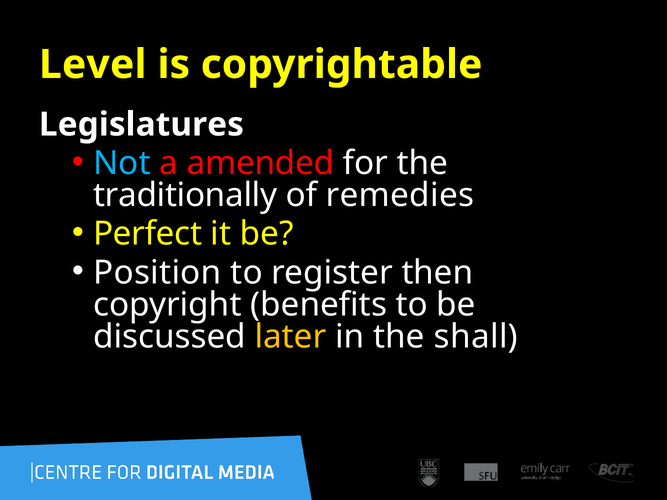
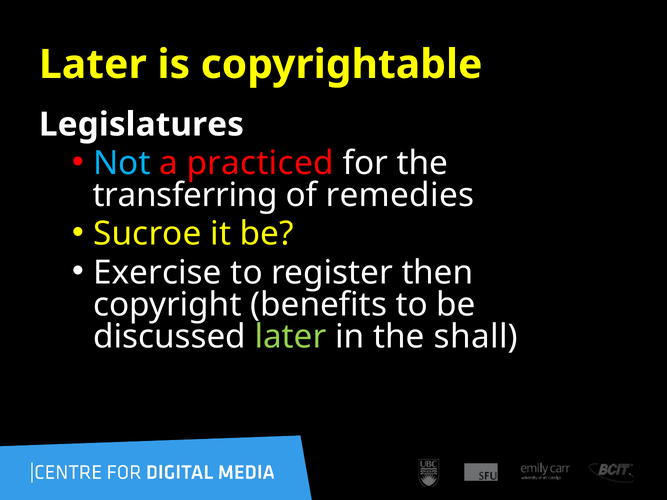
Level at (93, 65): Level -> Later
amended: amended -> practiced
traditionally: traditionally -> transferring
Perfect: Perfect -> Sucroe
Position: Position -> Exercise
later at (291, 337) colour: yellow -> light green
